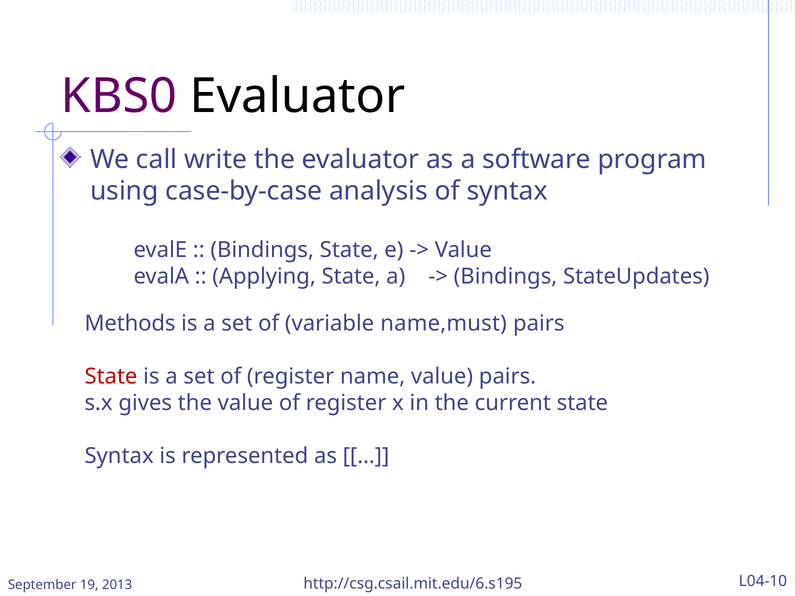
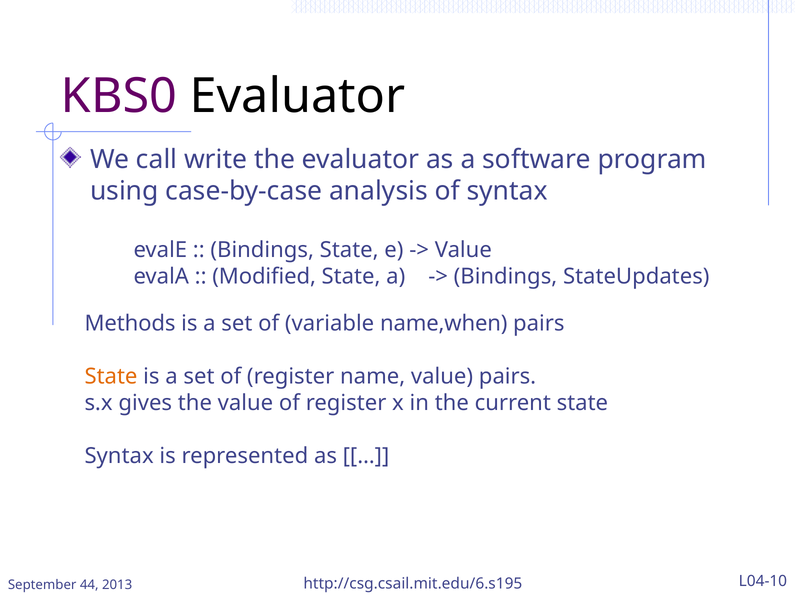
Applying: Applying -> Modified
name,must: name,must -> name,when
State at (111, 377) colour: red -> orange
19: 19 -> 44
